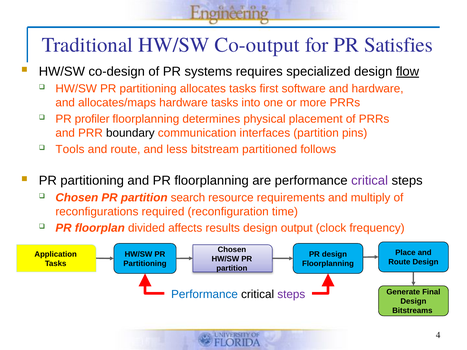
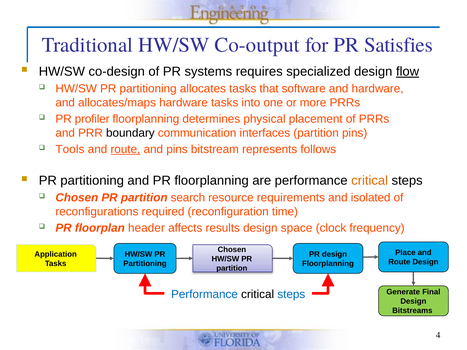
first: first -> that
route at (125, 149) underline: none -> present
and less: less -> pins
partitioned: partitioned -> represents
critical at (370, 181) colour: purple -> orange
multiply: multiply -> isolated
divided: divided -> header
output: output -> space
steps at (291, 294) colour: purple -> blue
